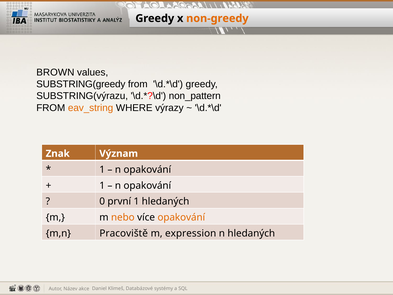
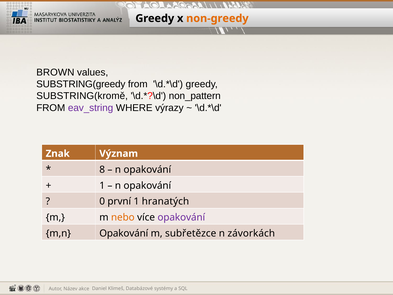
SUBSTRING(výrazu: SUBSTRING(výrazu -> SUBSTRING(kromě
eav_string colour: orange -> purple
1 at (102, 169): 1 -> 8
1 hledaných: hledaných -> hranatých
opakování at (181, 217) colour: orange -> purple
m,n Pracoviště: Pracoviště -> Opakování
expression: expression -> subřetězce
n hledaných: hledaných -> závorkách
